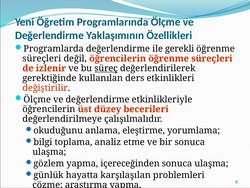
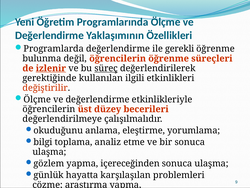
süreçleri at (42, 58): süreçleri -> bulunma
izlenir underline: none -> present
ders: ders -> ilgili
